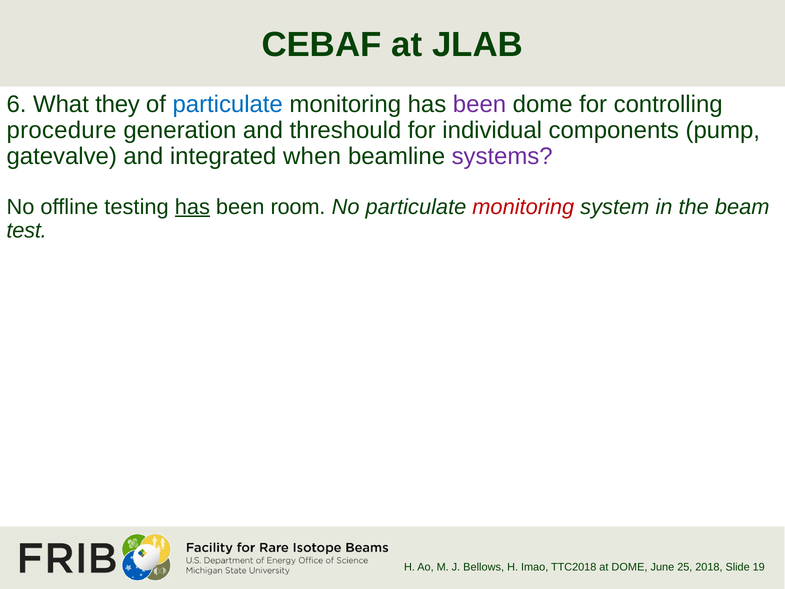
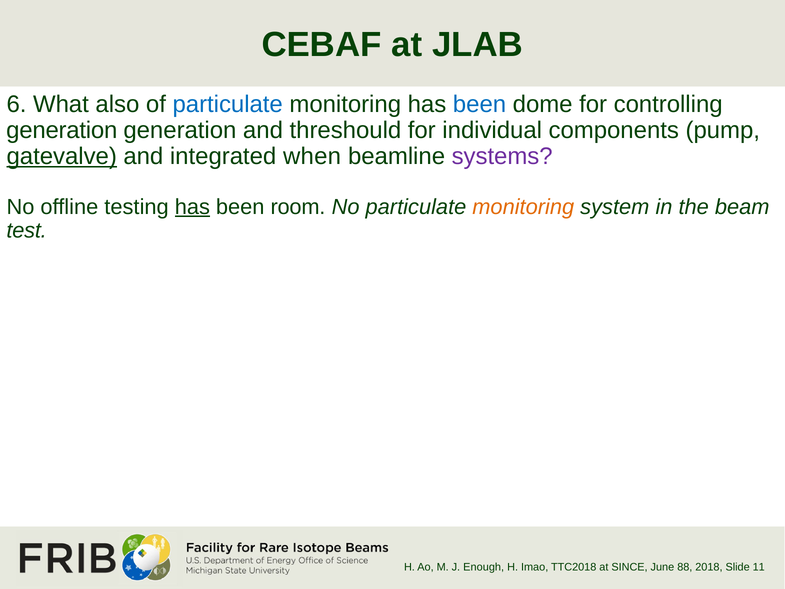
they: they -> also
been at (480, 104) colour: purple -> blue
procedure at (62, 130): procedure -> generation
gatevalve underline: none -> present
monitoring at (523, 207) colour: red -> orange
Bellows: Bellows -> Enough
at DOME: DOME -> SINCE
25: 25 -> 88
19: 19 -> 11
